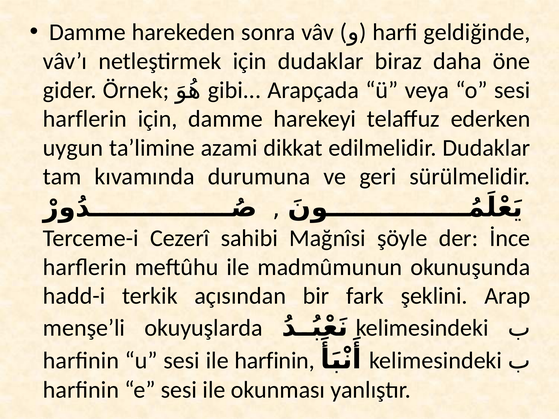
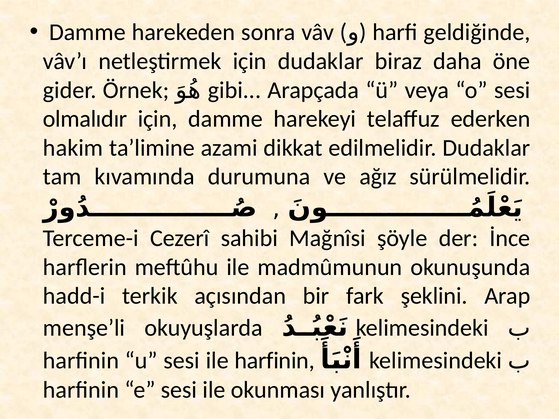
harflerin at (85, 119): harflerin -> olmalıdır
uygun: uygun -> hakim
geri: geri -> ağız
